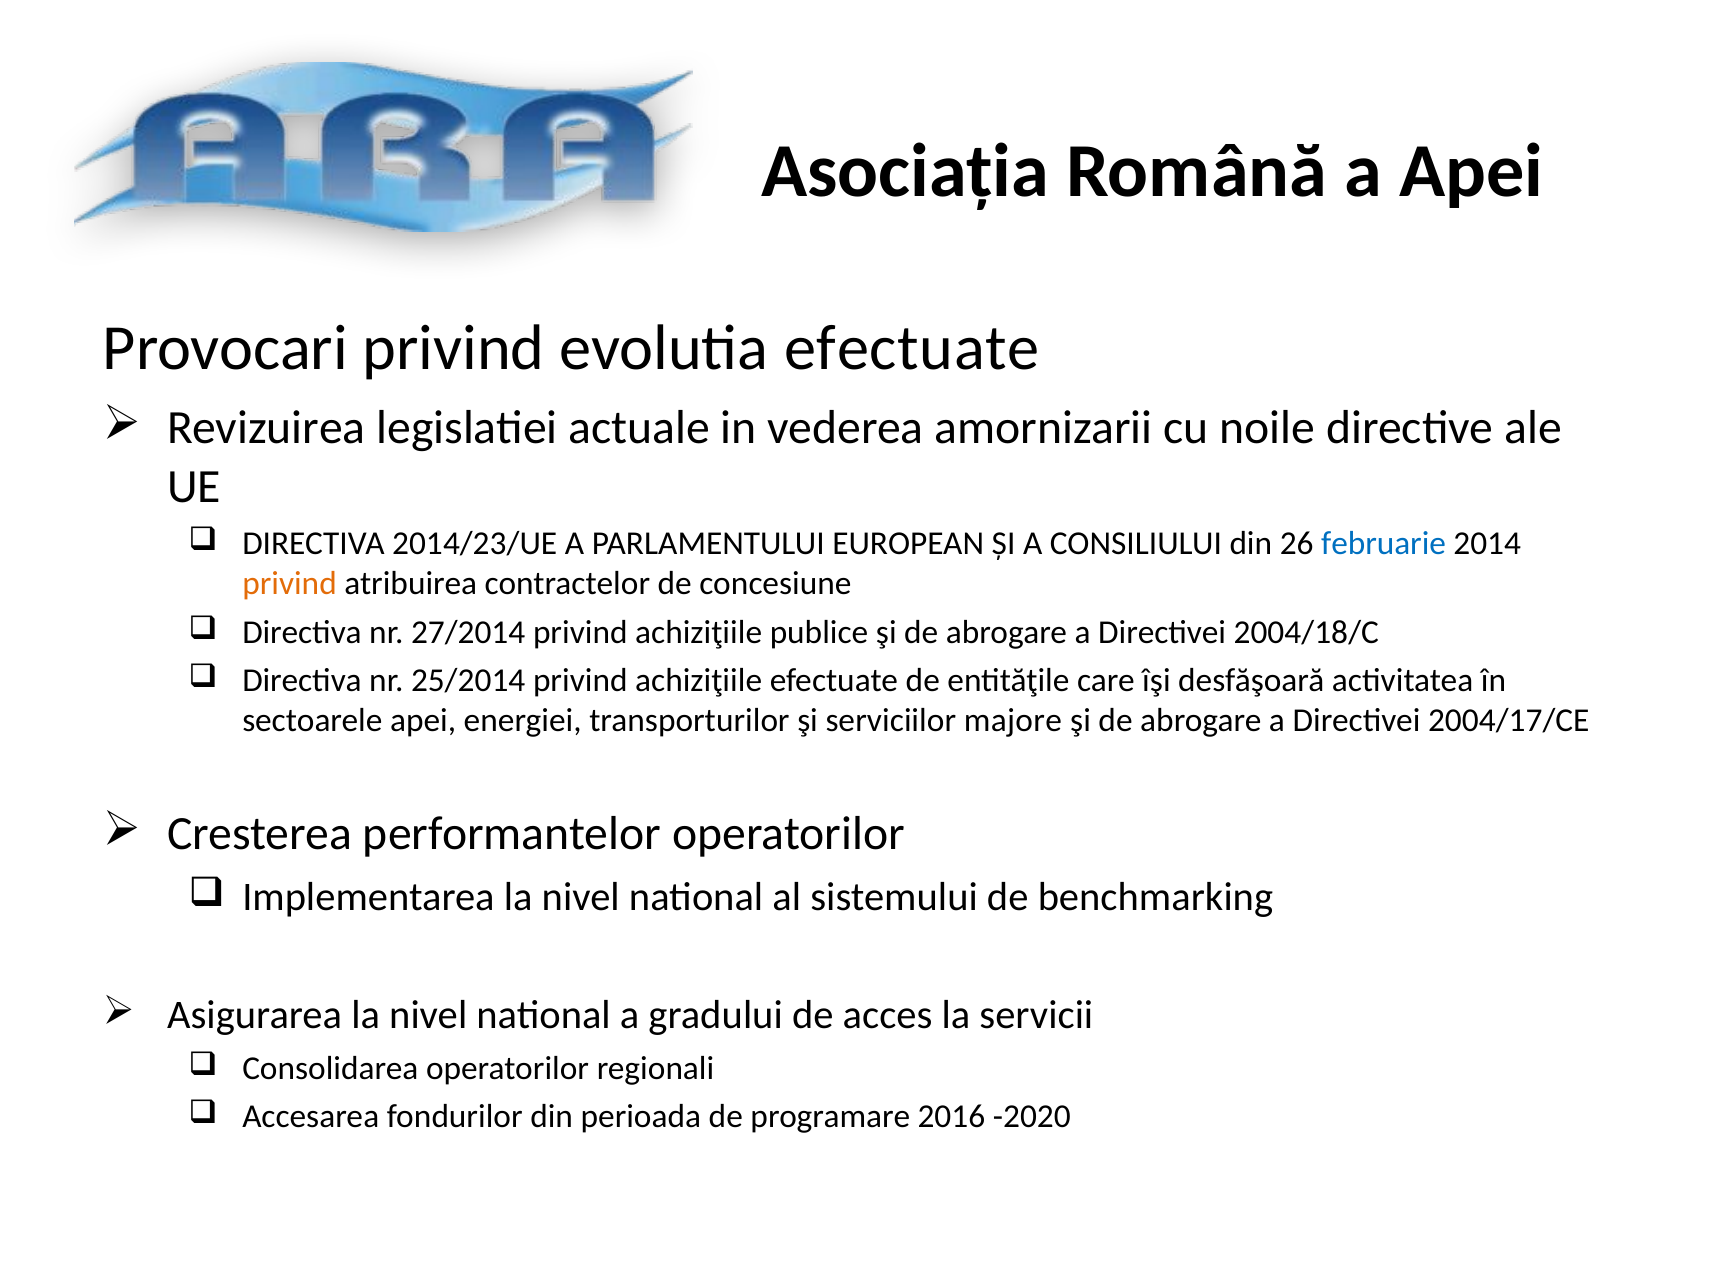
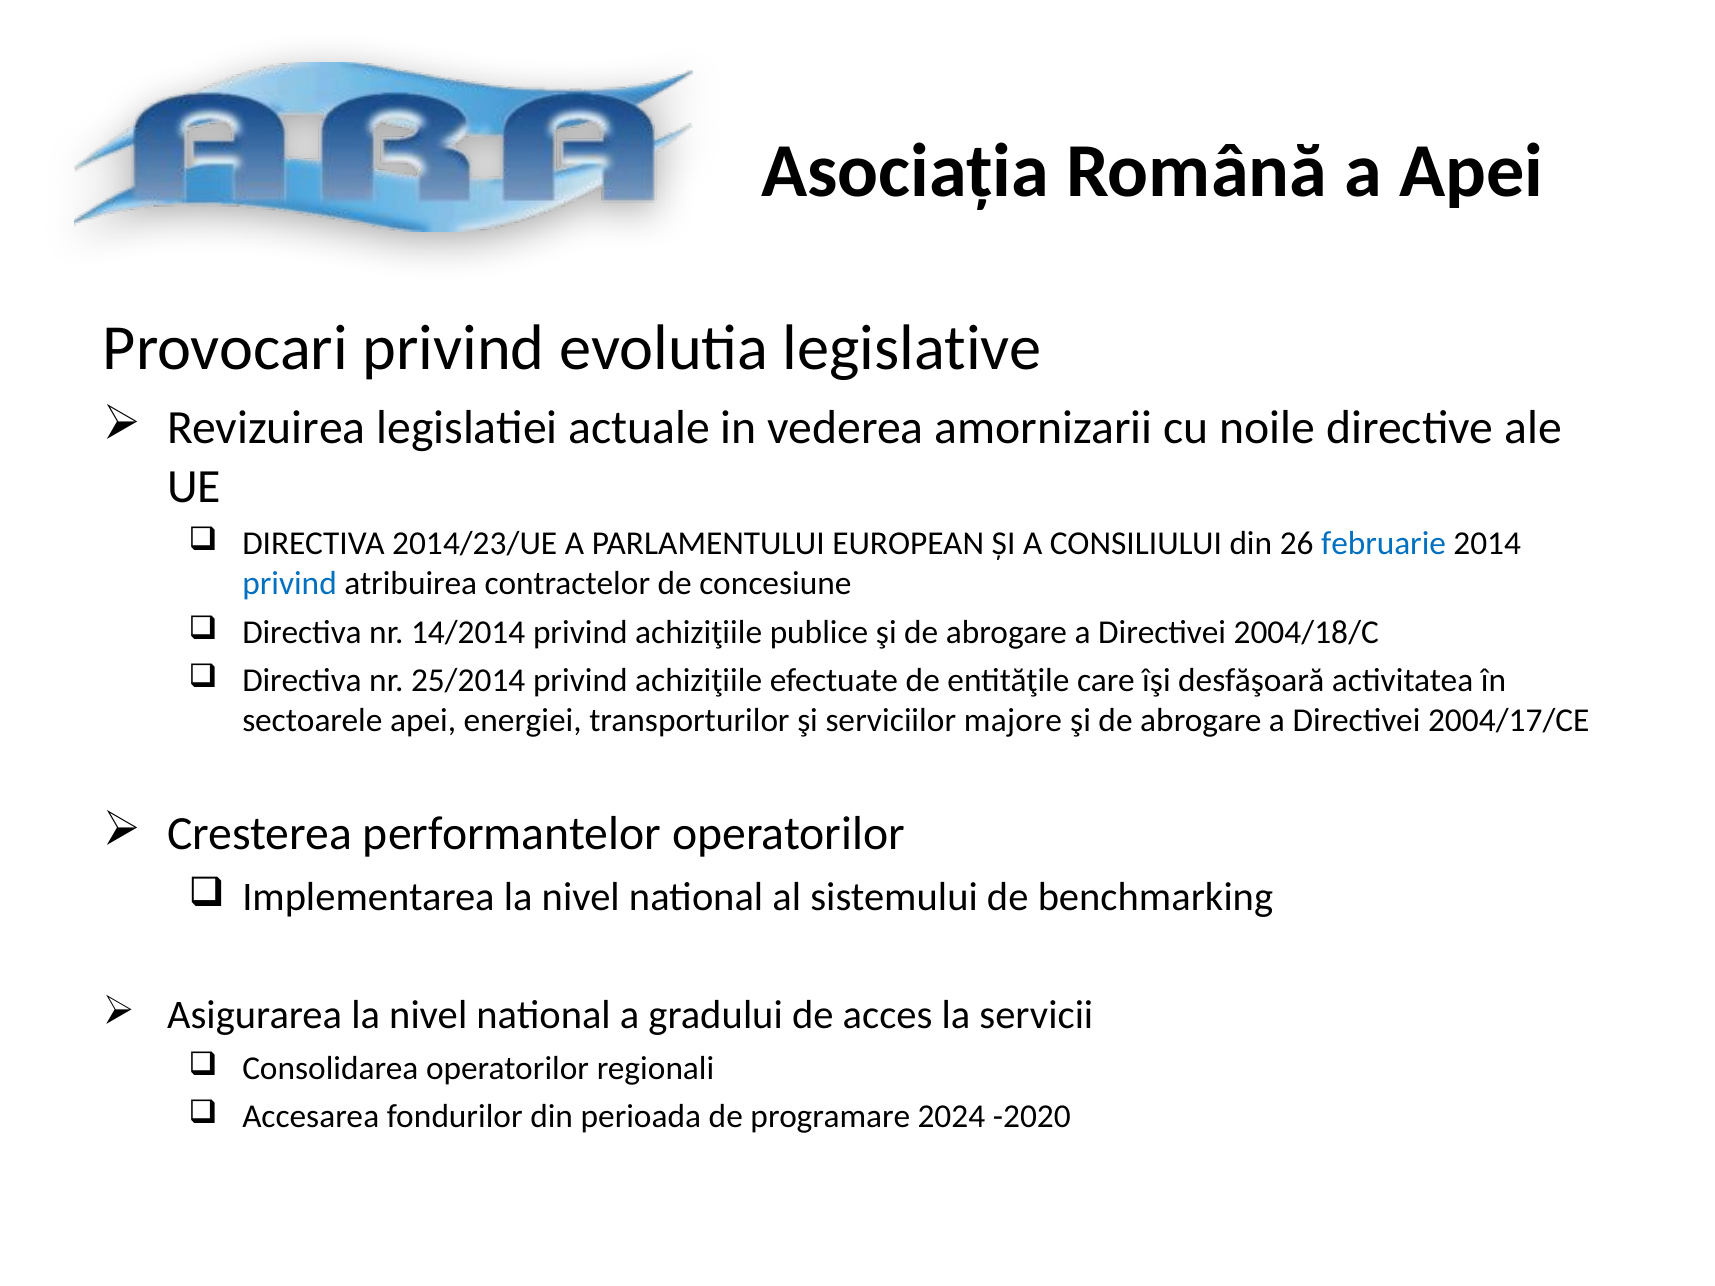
evolutia efectuate: efectuate -> legislative
privind at (290, 584) colour: orange -> blue
27/2014: 27/2014 -> 14/2014
2016: 2016 -> 2024
